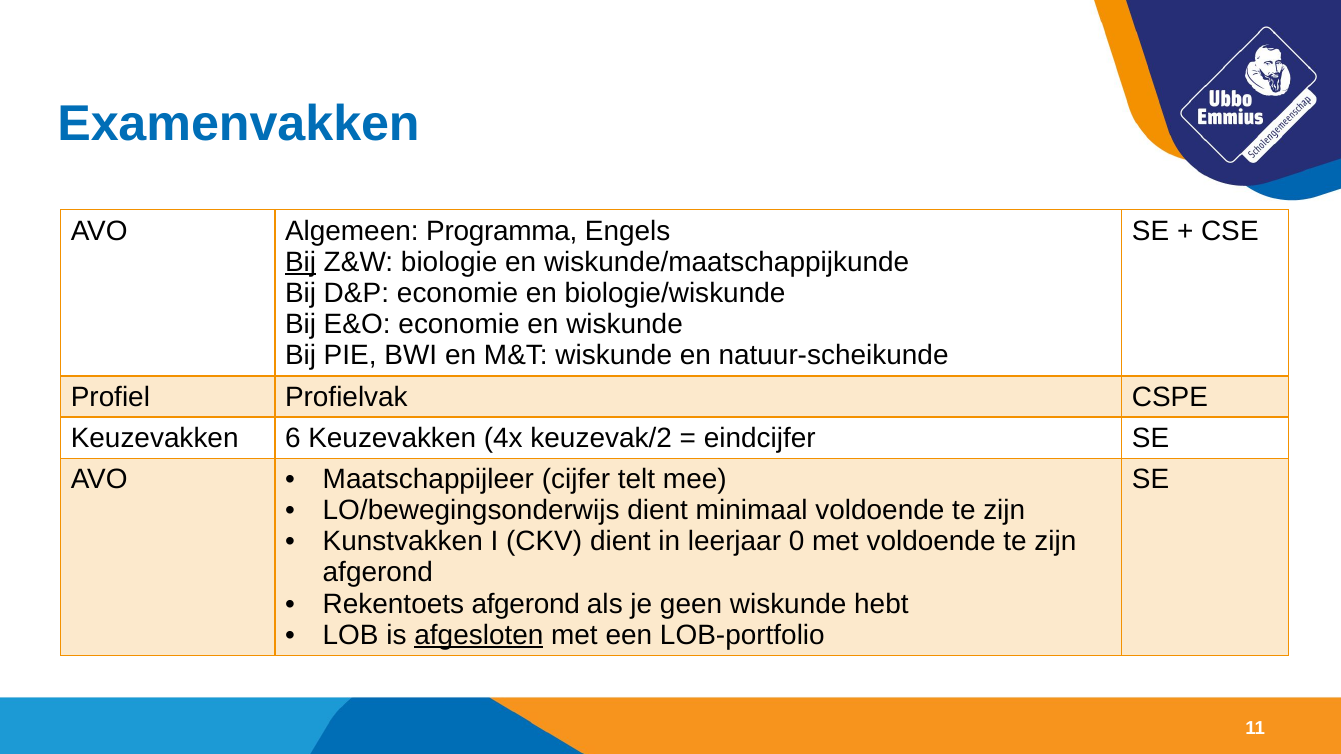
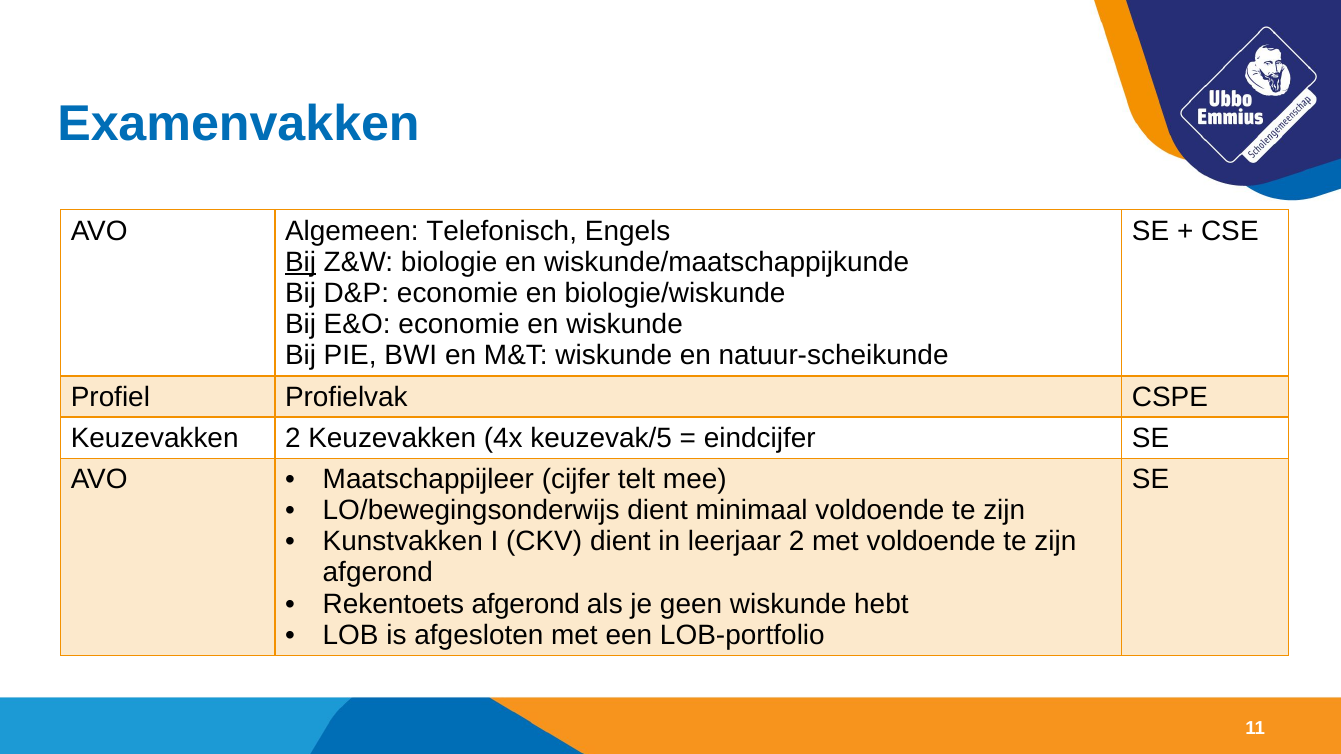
Programma: Programma -> Telefonisch
Keuzevakken 6: 6 -> 2
keuzevak/2: keuzevak/2 -> keuzevak/5
leerjaar 0: 0 -> 2
afgesloten underline: present -> none
